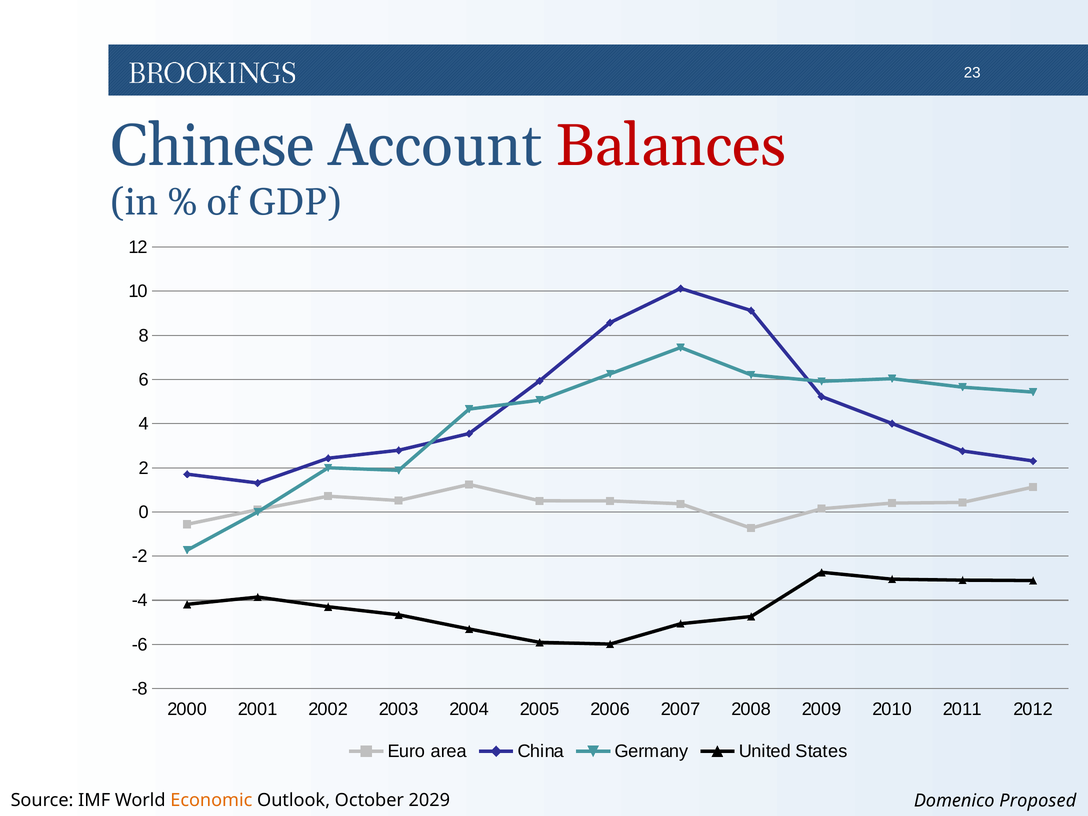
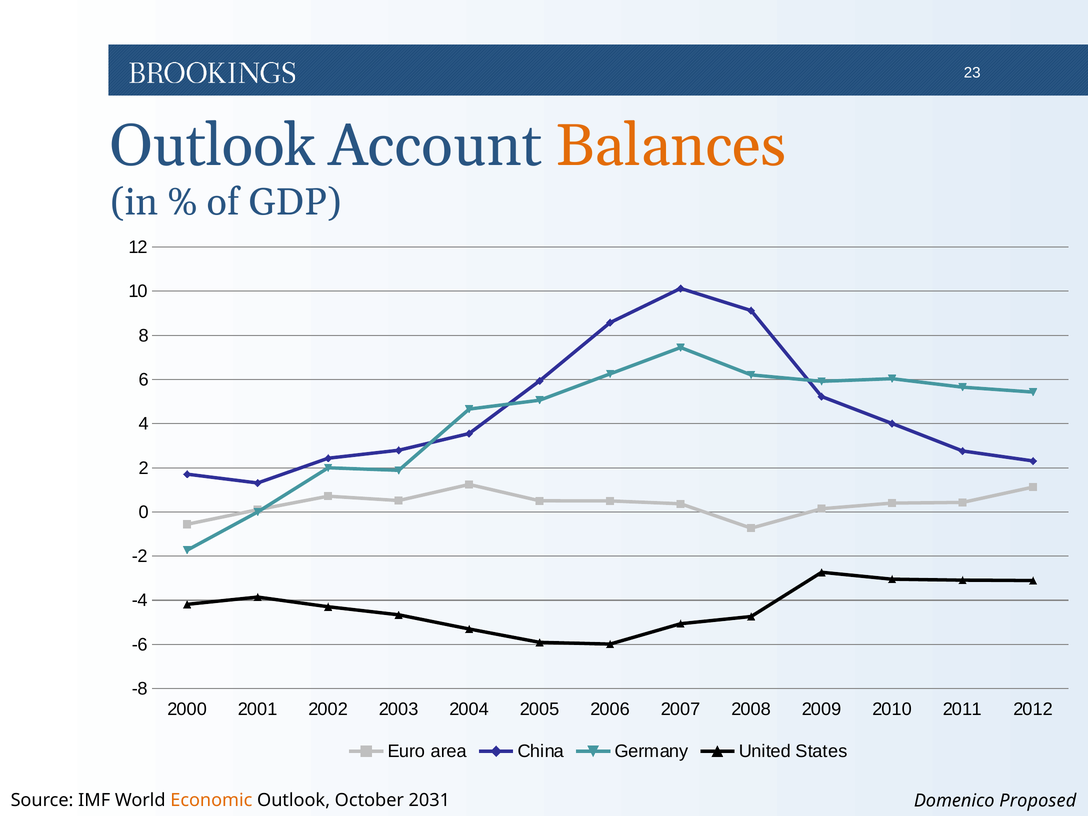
Chinese at (213, 146): Chinese -> Outlook
Balances colour: red -> orange
2029: 2029 -> 2031
